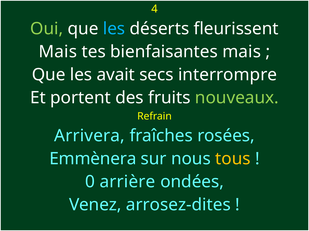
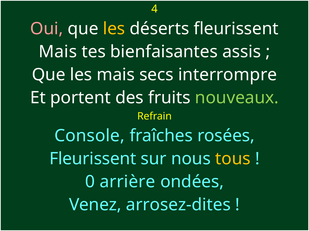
Oui colour: light green -> pink
les at (114, 29) colour: light blue -> yellow
bienfaisantes mais: mais -> assis
les avait: avait -> mais
Arrivera: Arrivera -> Console
Emmènera at (93, 159): Emmènera -> Fleurissent
